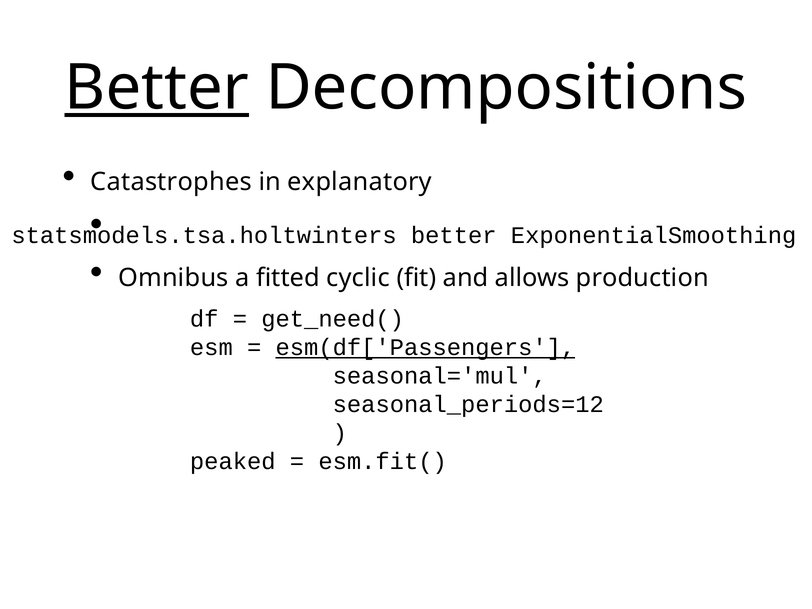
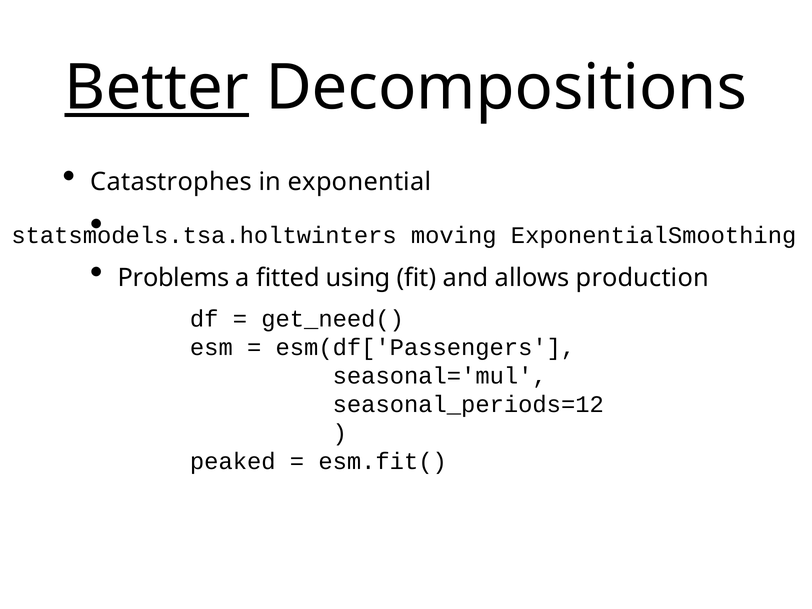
explanatory: explanatory -> exponential
better at (454, 236): better -> moving
Omnibus: Omnibus -> Problems
cyclic: cyclic -> using
esm(df['Passengers underline: present -> none
